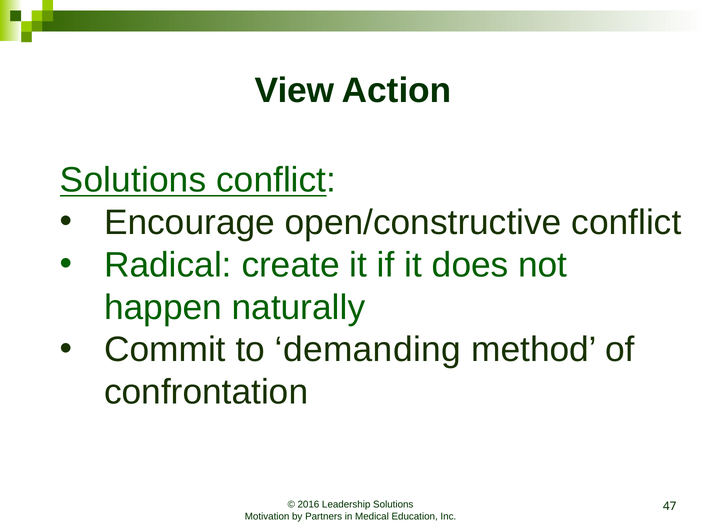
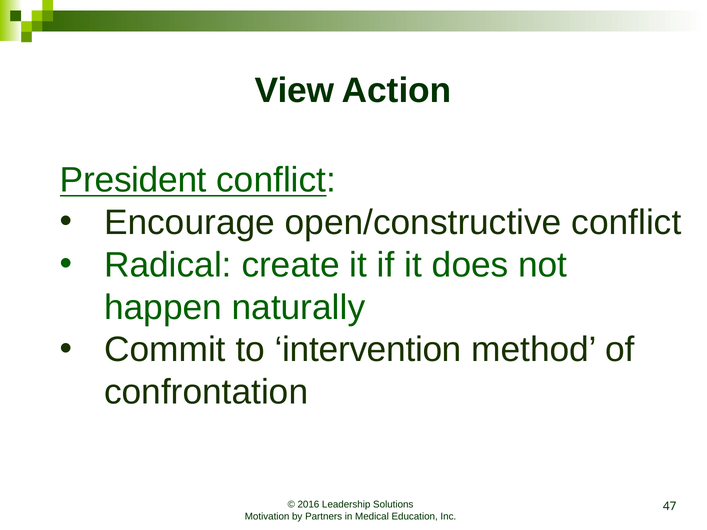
Solutions at (133, 180): Solutions -> President
demanding: demanding -> intervention
